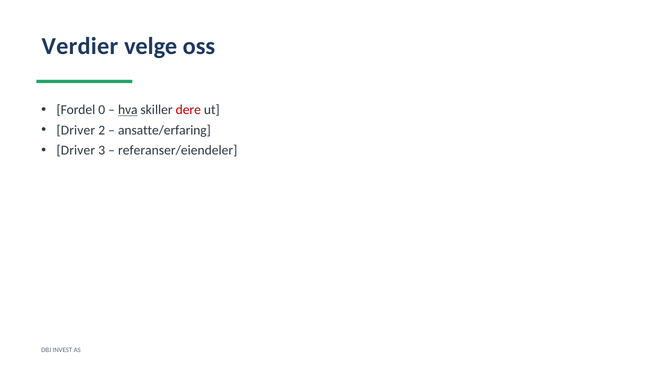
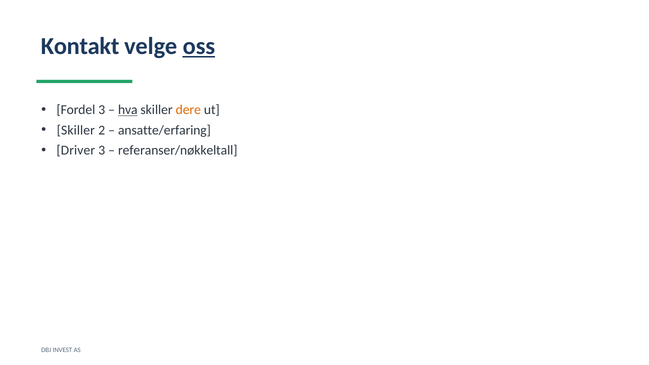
Verdier: Verdier -> Kontakt
oss underline: none -> present
Fordel 0: 0 -> 3
dere colour: red -> orange
Driver at (76, 130): Driver -> Skiller
referanser/eiendeler: referanser/eiendeler -> referanser/nøkkeltall
